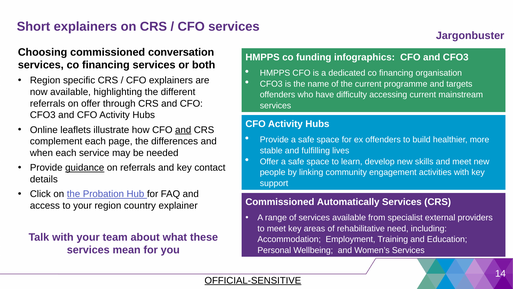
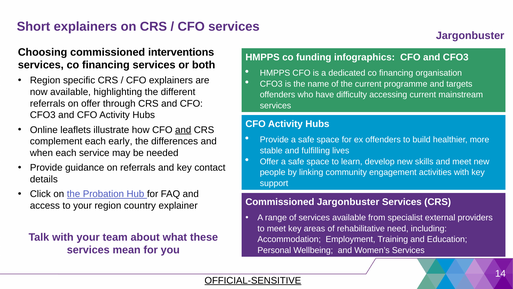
conversation: conversation -> interventions
page: page -> early
guidance underline: present -> none
Commissioned Automatically: Automatically -> Jargonbuster
